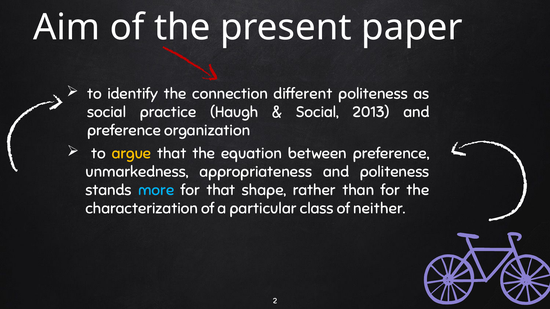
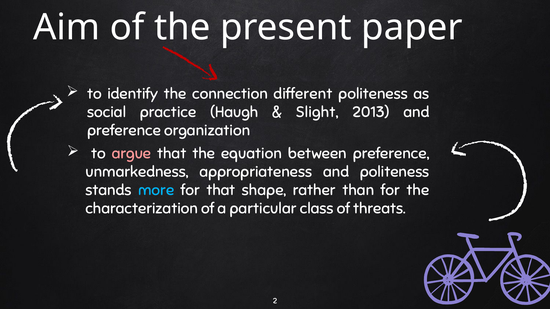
Social at (317, 112): Social -> Slight
argue colour: yellow -> pink
neither: neither -> threats
